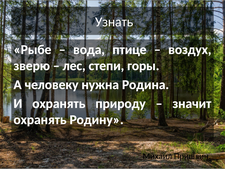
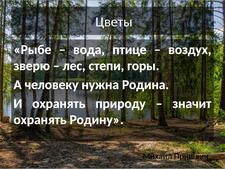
Узнать: Узнать -> Цветы
